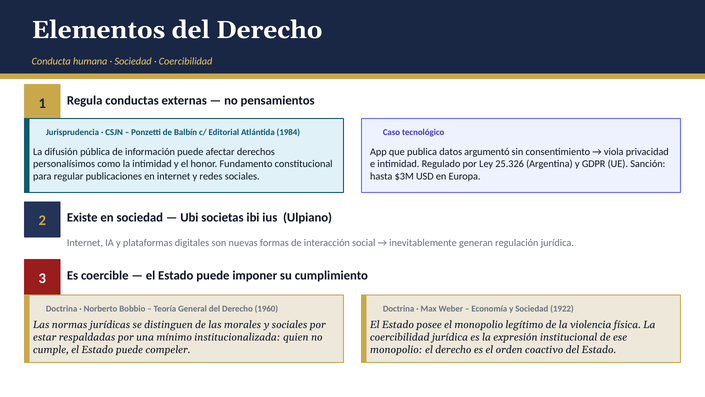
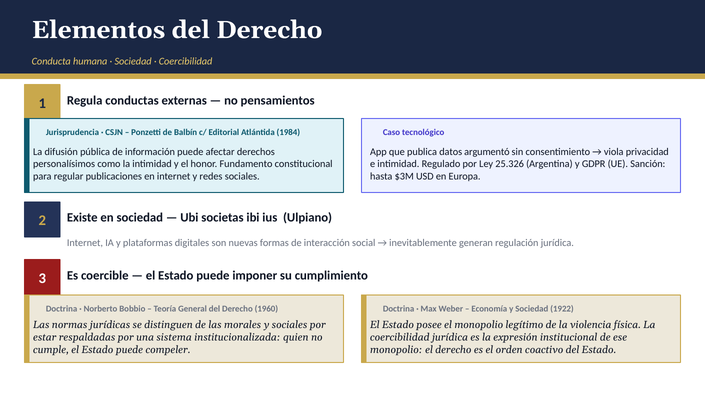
mínimo: mínimo -> sistema
